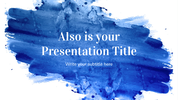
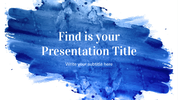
Also: Also -> Find
